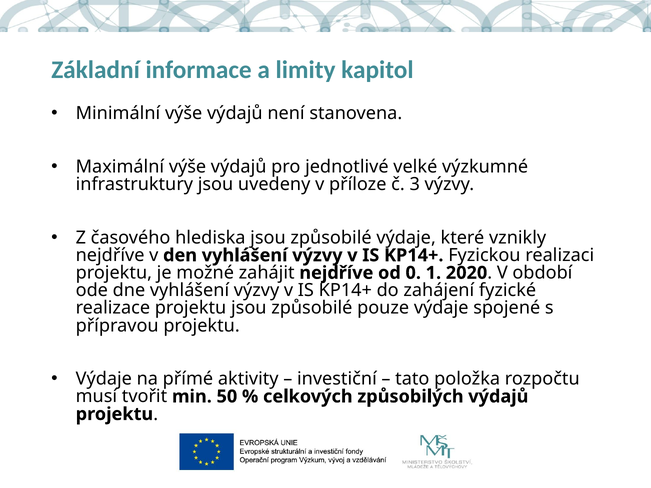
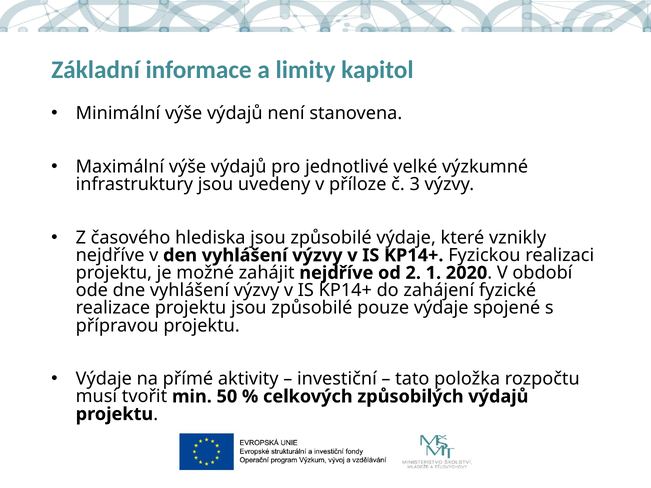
0: 0 -> 2
